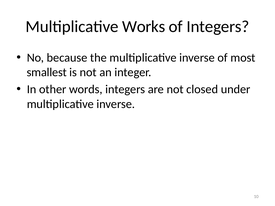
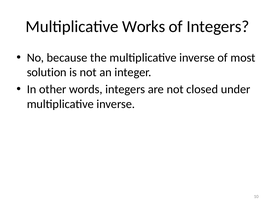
smallest: smallest -> solution
